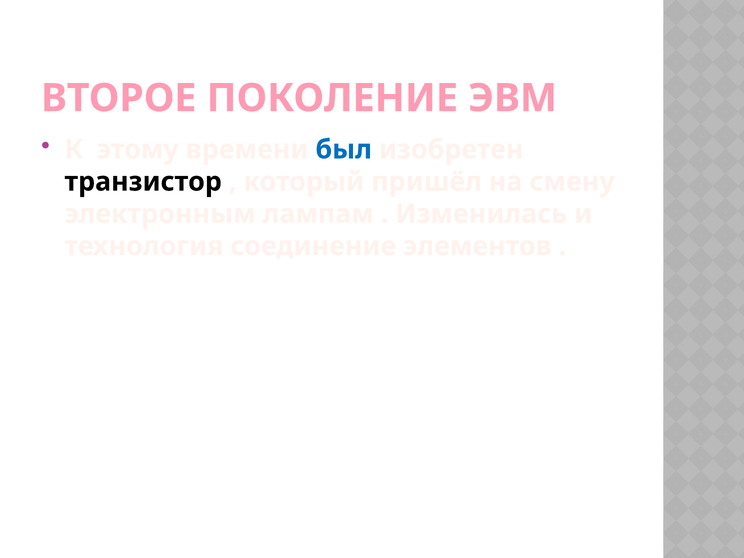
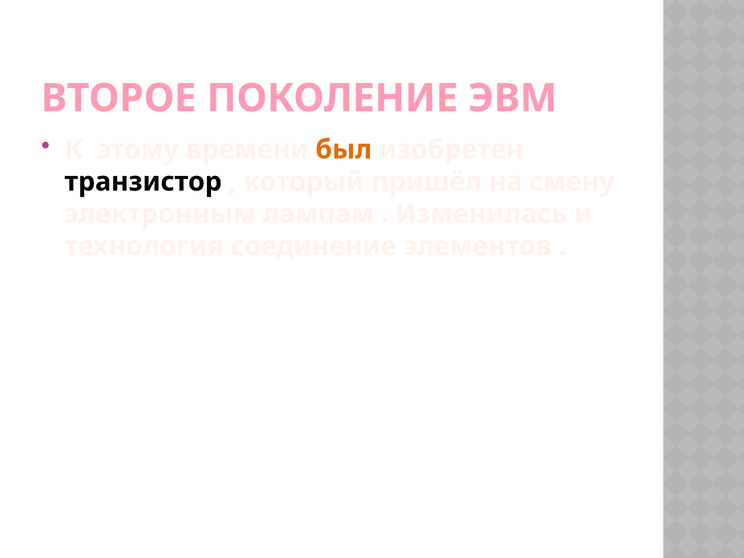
был colour: blue -> orange
